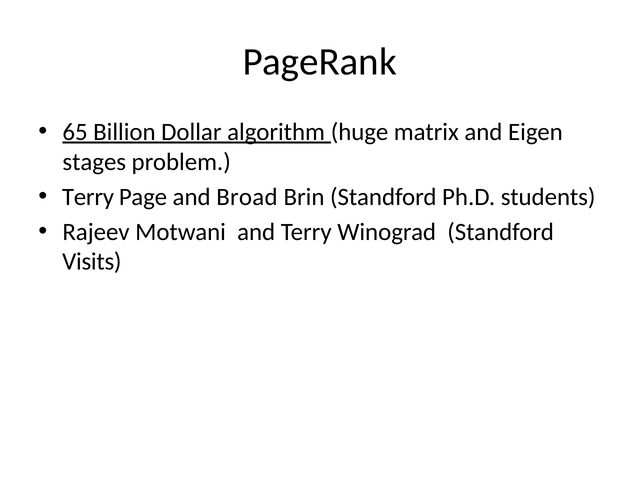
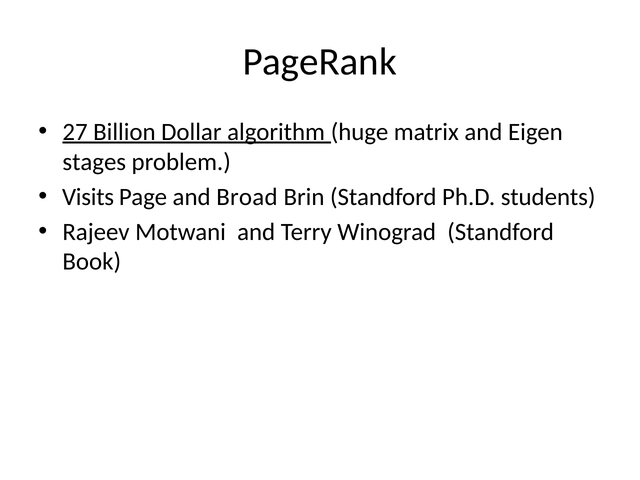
65: 65 -> 27
Terry at (88, 197): Terry -> Visits
Visits: Visits -> Book
